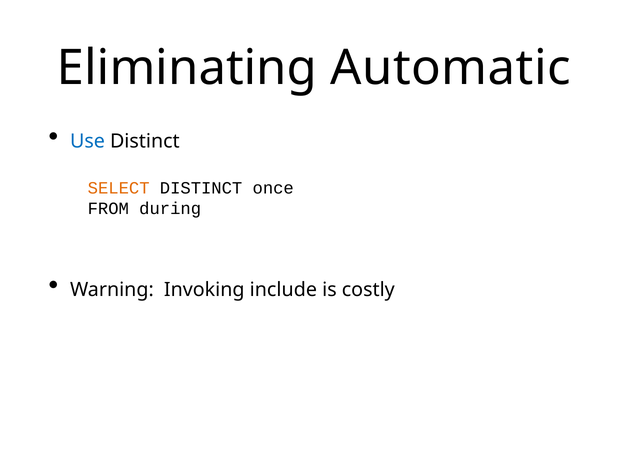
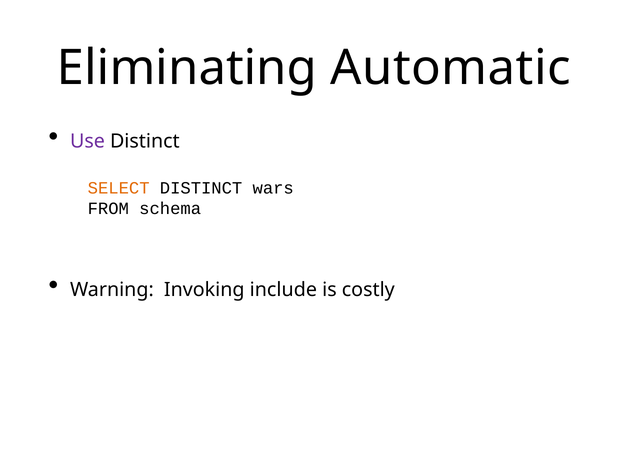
Use colour: blue -> purple
once: once -> wars
during: during -> schema
